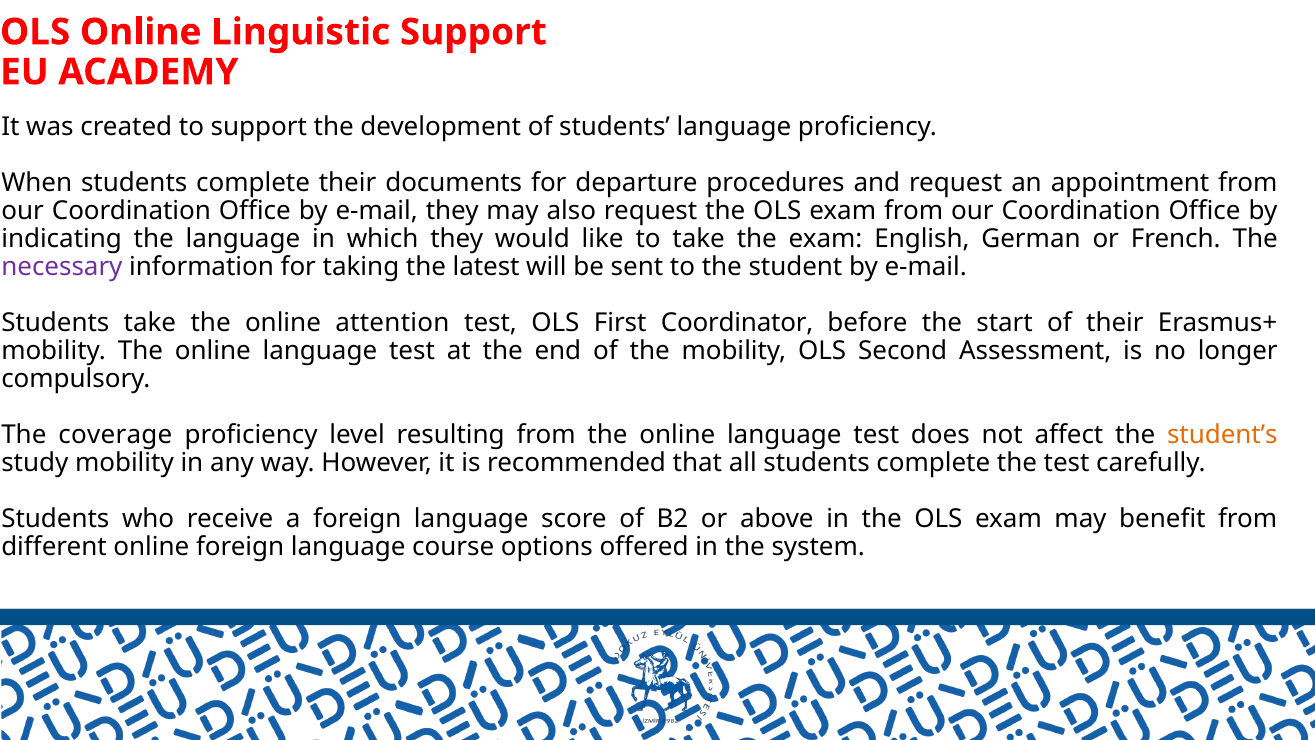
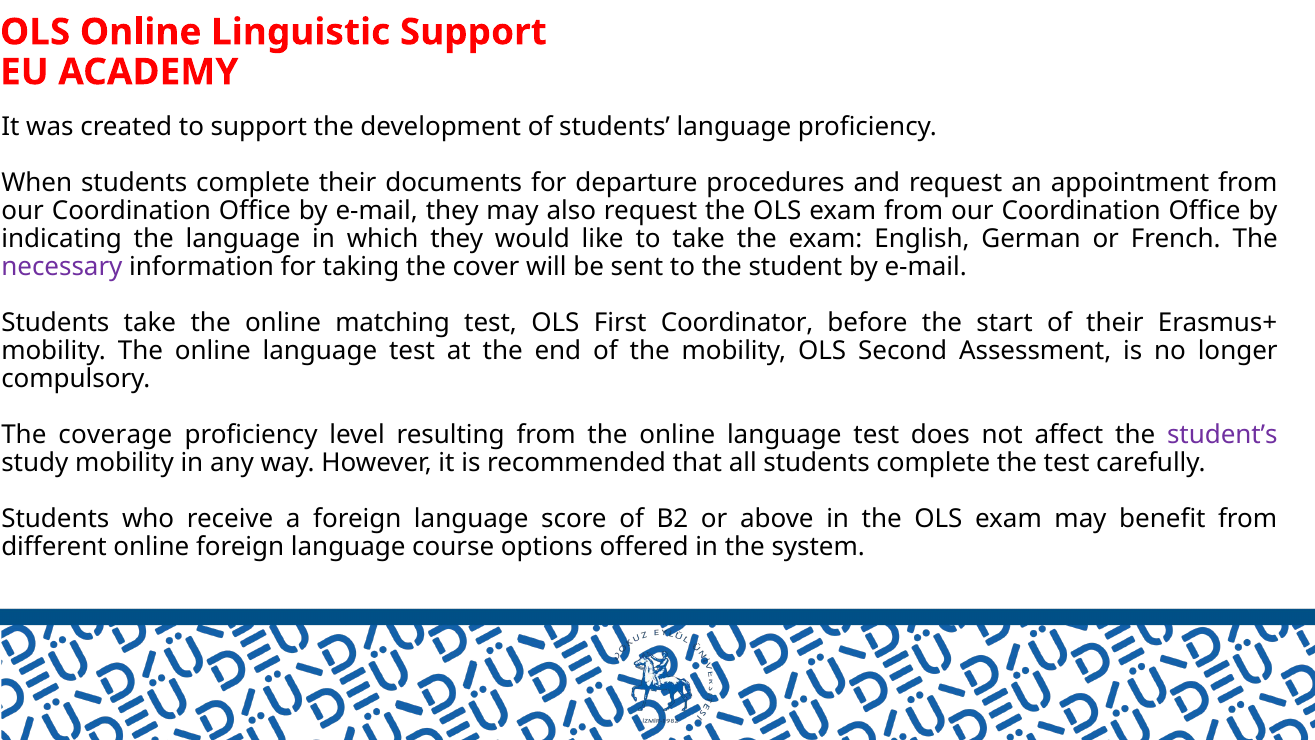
latest: latest -> cover
attention: attention -> matching
student’s colour: orange -> purple
